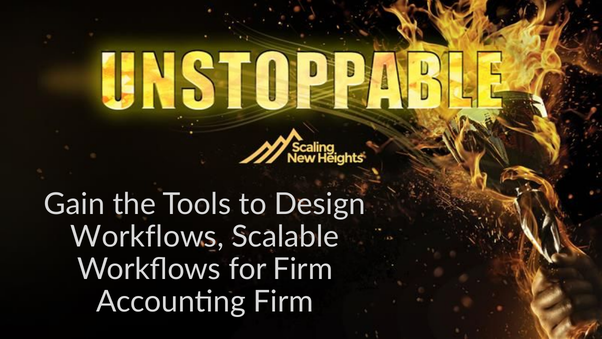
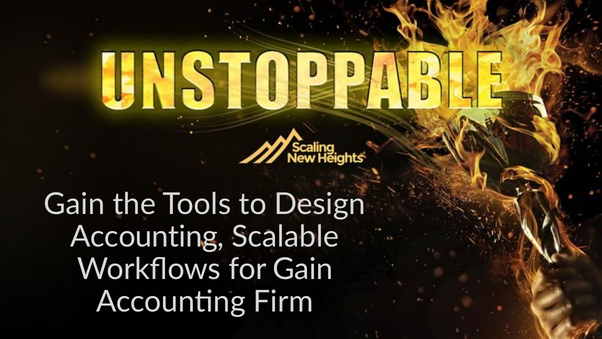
Workflows at (147, 236): Workflows -> Accounting
for Firm: Firm -> Gain
